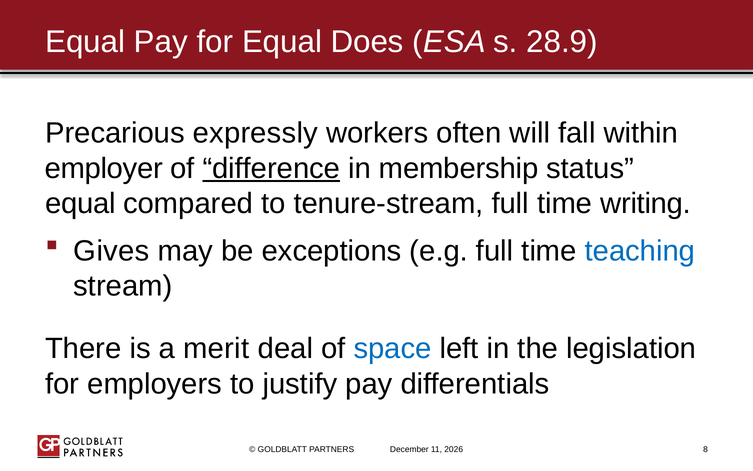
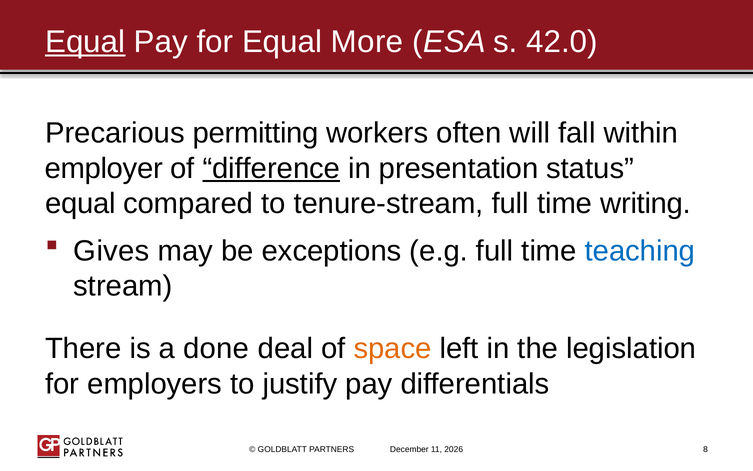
Equal at (85, 42) underline: none -> present
Does: Does -> More
28.9: 28.9 -> 42.0
expressly: expressly -> permitting
membership: membership -> presentation
merit: merit -> done
space colour: blue -> orange
